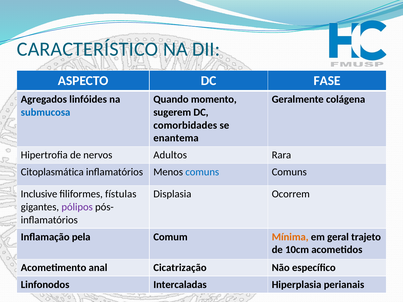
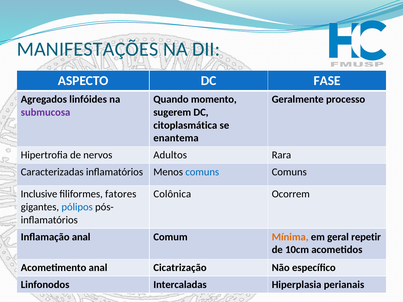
CARACTERÍSTICO: CARACTERÍSTICO -> MANIFESTAÇÕES
colágena: colágena -> processo
submucosa colour: blue -> purple
comorbidades: comorbidades -> citoplasmática
Citoplasmática: Citoplasmática -> Caracterizadas
fístulas: fístulas -> fatores
Displasia: Displasia -> Colônica
pólipos colour: purple -> blue
Inflamação pela: pela -> anal
trajeto: trajeto -> repetir
